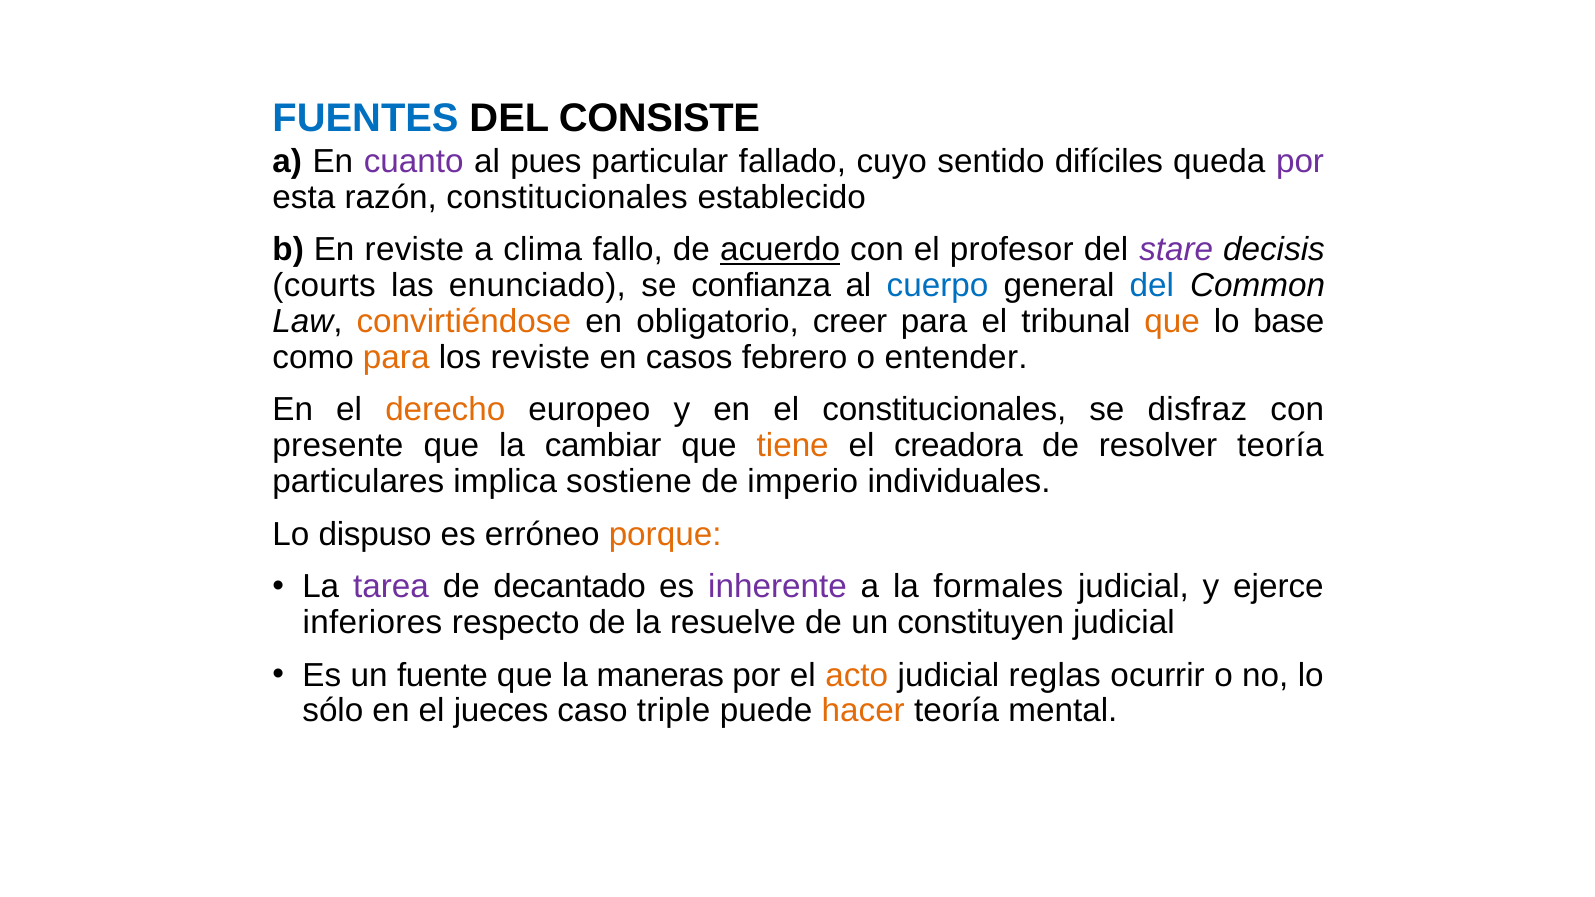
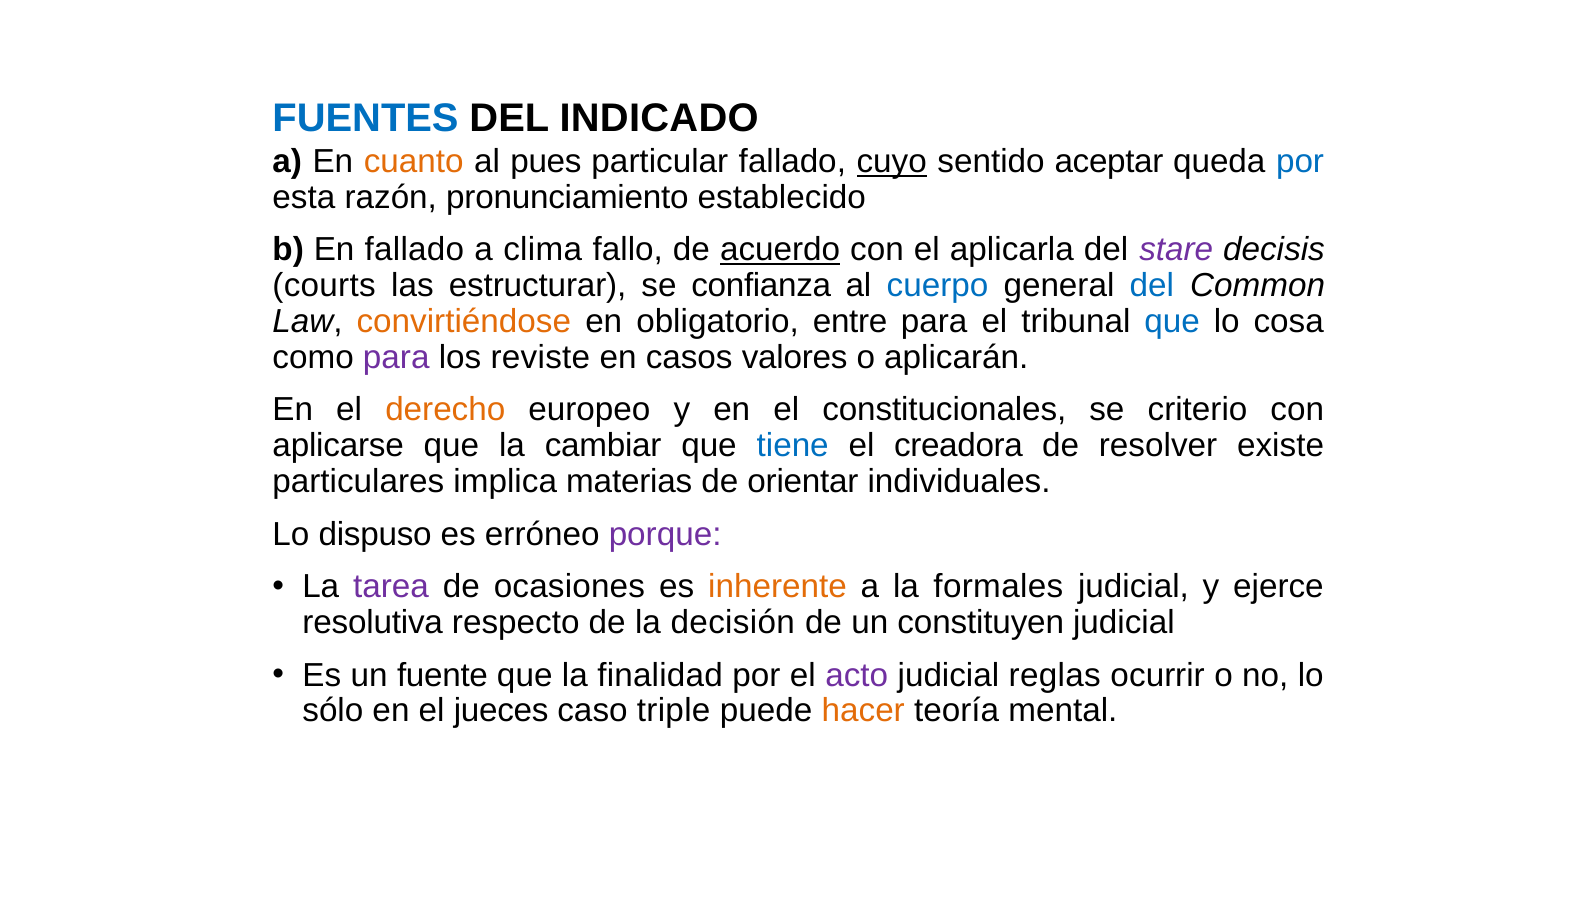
CONSISTE: CONSISTE -> INDICADO
cuanto colour: purple -> orange
cuyo underline: none -> present
difíciles: difíciles -> aceptar
por at (1300, 161) colour: purple -> blue
razón constitucionales: constitucionales -> pronunciamiento
En reviste: reviste -> fallado
profesor: profesor -> aplicarla
enunciado: enunciado -> estructurar
creer: creer -> entre
que at (1172, 322) colour: orange -> blue
base: base -> cosa
para at (396, 358) colour: orange -> purple
febrero: febrero -> valores
entender: entender -> aplicarán
disfraz: disfraz -> criterio
presente: presente -> aplicarse
tiene colour: orange -> blue
resolver teoría: teoría -> existe
sostiene: sostiene -> materias
imperio: imperio -> orientar
porque colour: orange -> purple
decantado: decantado -> ocasiones
inherente colour: purple -> orange
inferiores: inferiores -> resolutiva
resuelve: resuelve -> decisión
maneras: maneras -> finalidad
acto colour: orange -> purple
